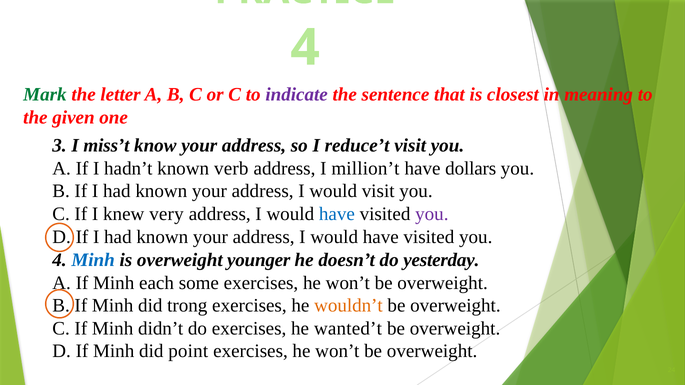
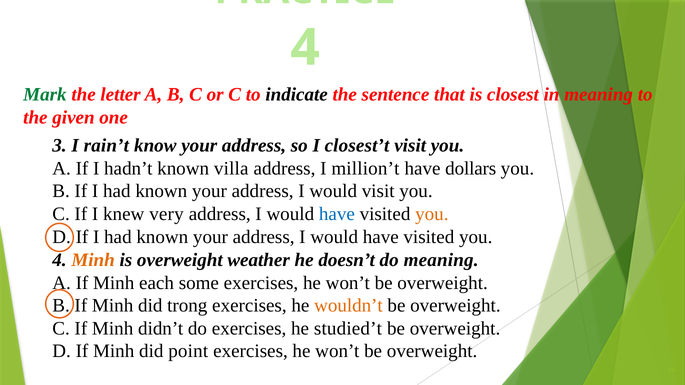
indicate colour: purple -> black
miss’t: miss’t -> rain’t
reduce’t: reduce’t -> closest’t
verb: verb -> villa
you at (432, 214) colour: purple -> orange
Minh at (93, 260) colour: blue -> orange
younger: younger -> weather
do yesterday: yesterday -> meaning
wanted’t: wanted’t -> studied’t
